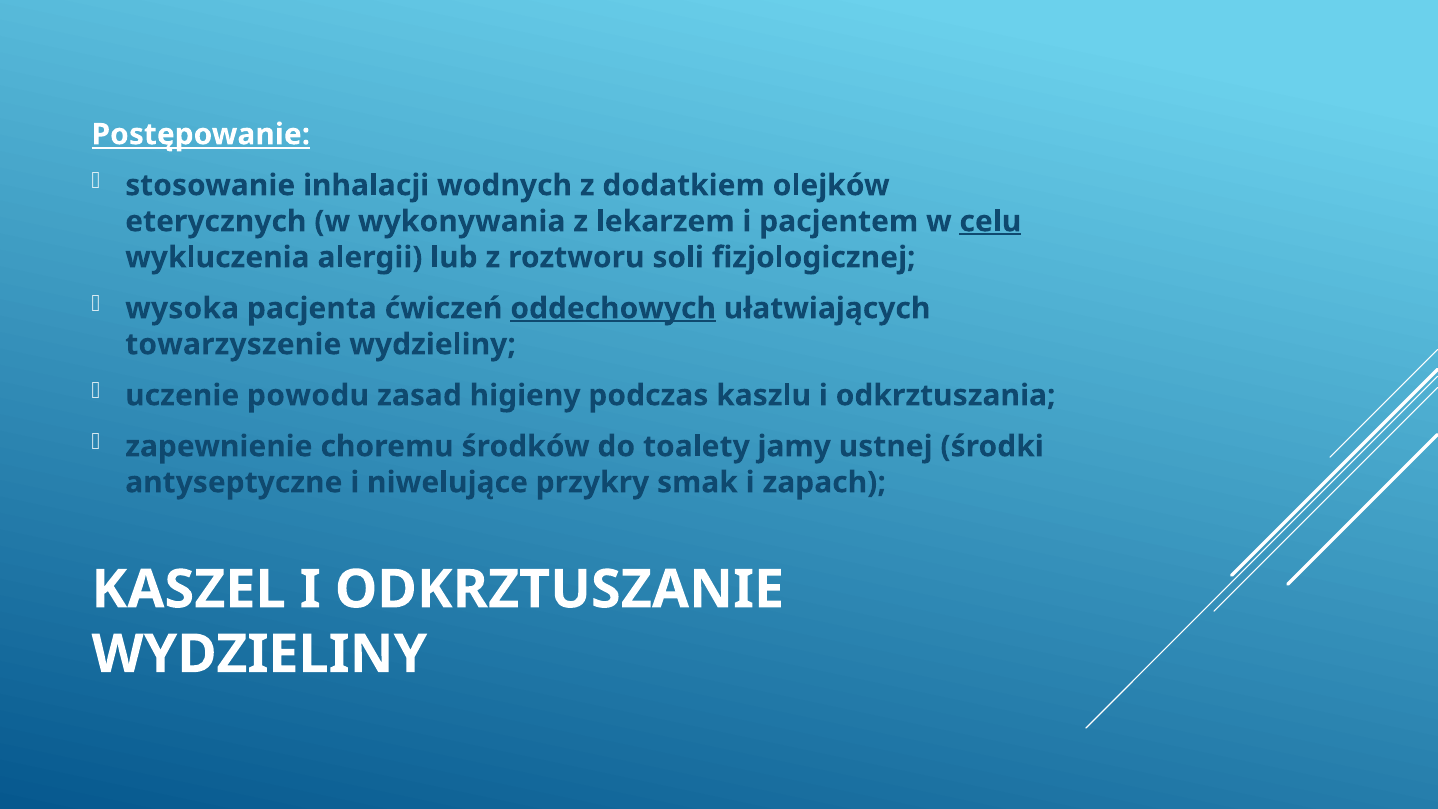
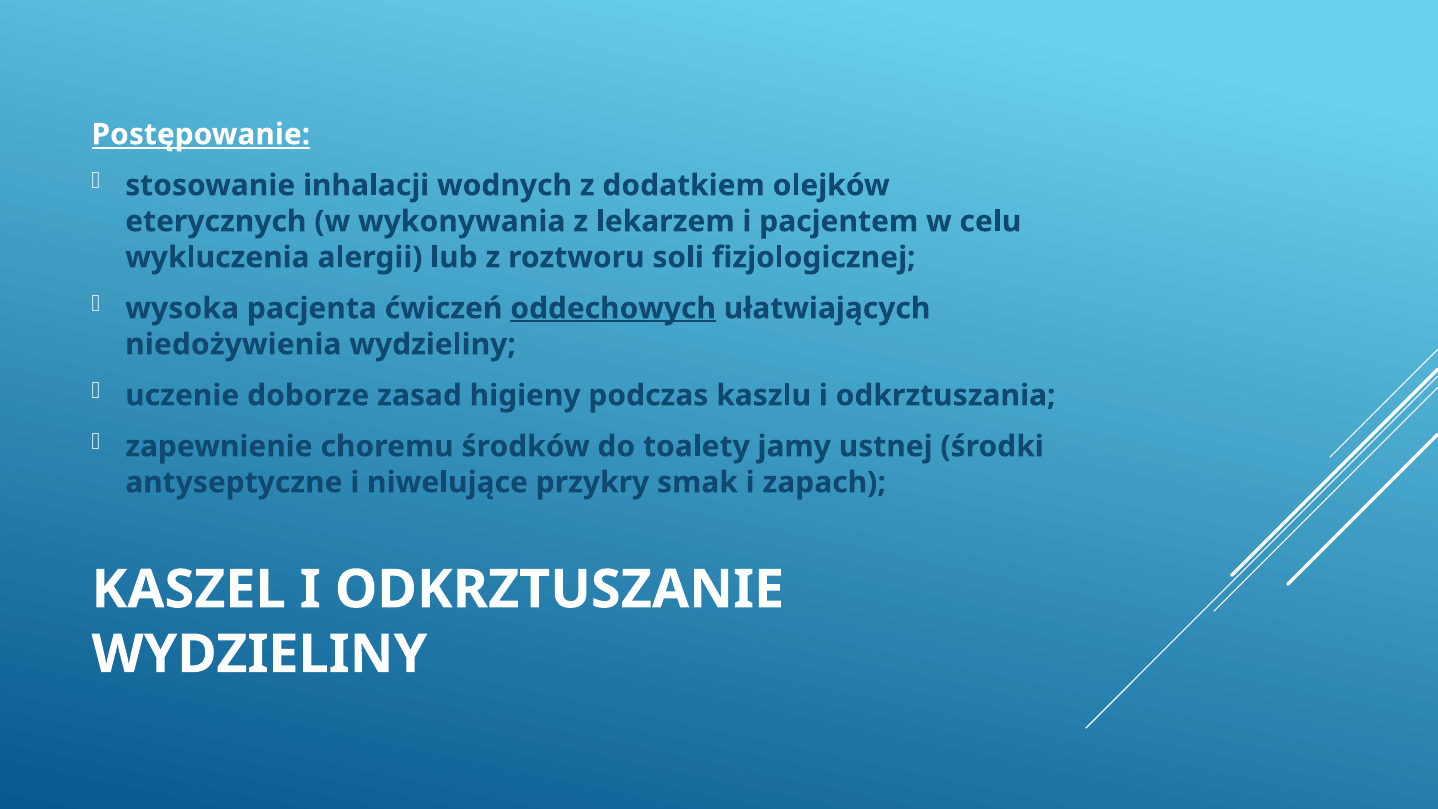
celu underline: present -> none
towarzyszenie: towarzyszenie -> niedożywienia
powodu: powodu -> doborze
